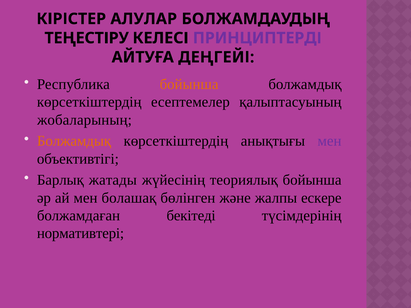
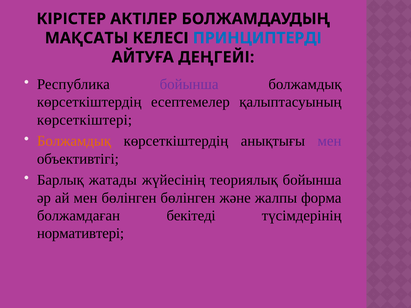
АЛУЛАР: АЛУЛАР -> АКТІЛЕР
ТЕҢЕСТІРУ: ТЕҢЕСТІРУ -> МАҚСАТЫ
ПРИНЦИПТЕРДІ colour: purple -> blue
бойынша at (189, 84) colour: orange -> purple
жобаларының: жобаларының -> көрсеткіштері
мен болашақ: болашақ -> бөлінген
ескере: ескере -> форма
